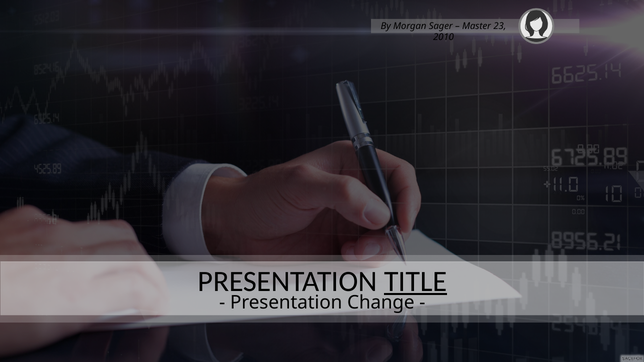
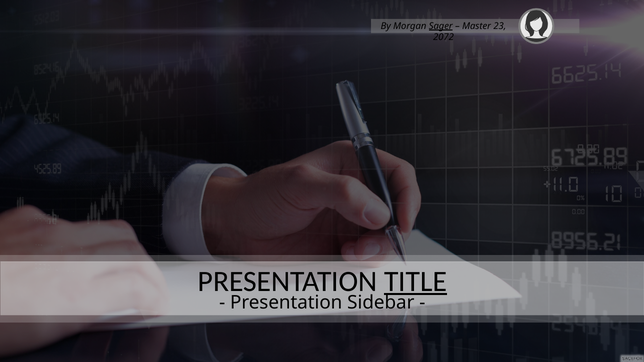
Sager underline: none -> present
2010: 2010 -> 2072
Change: Change -> Sidebar
